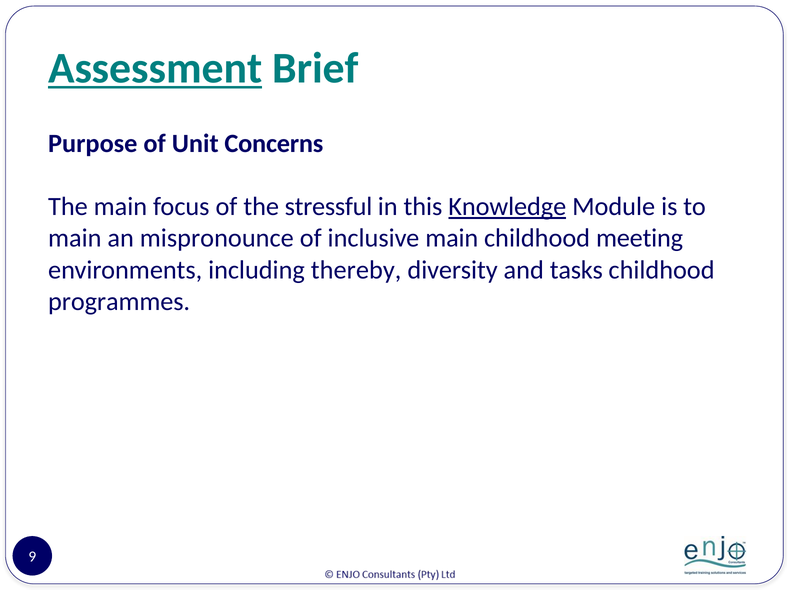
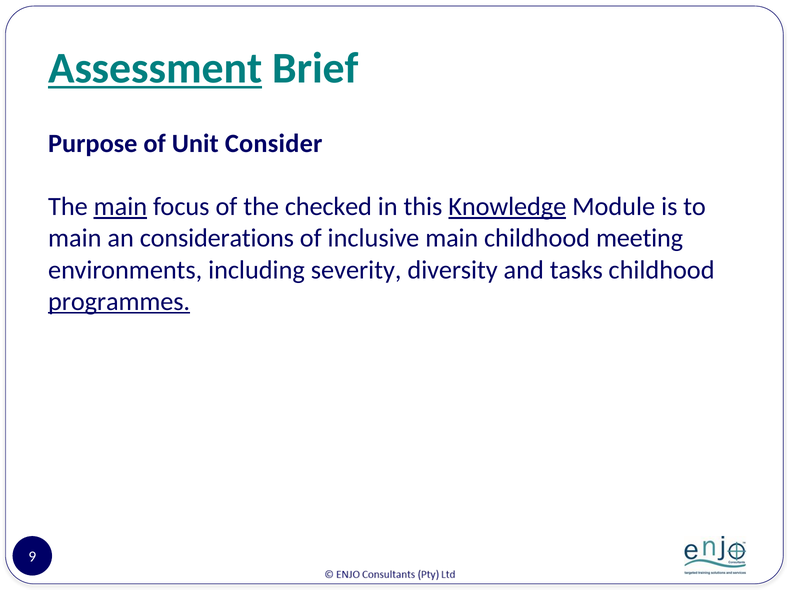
Concerns: Concerns -> Consider
main at (120, 207) underline: none -> present
stressful: stressful -> checked
mispronounce: mispronounce -> considerations
thereby: thereby -> severity
programmes underline: none -> present
